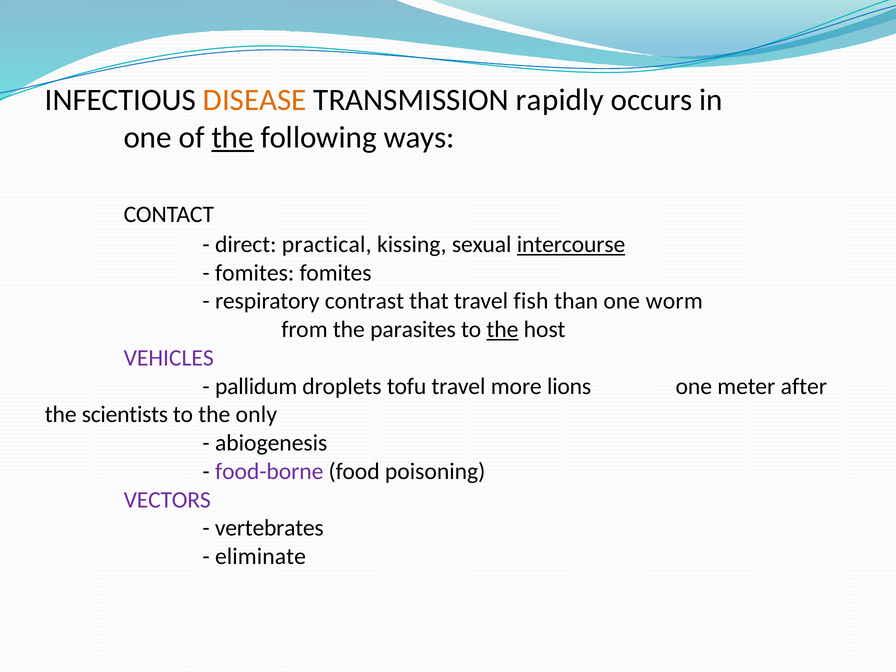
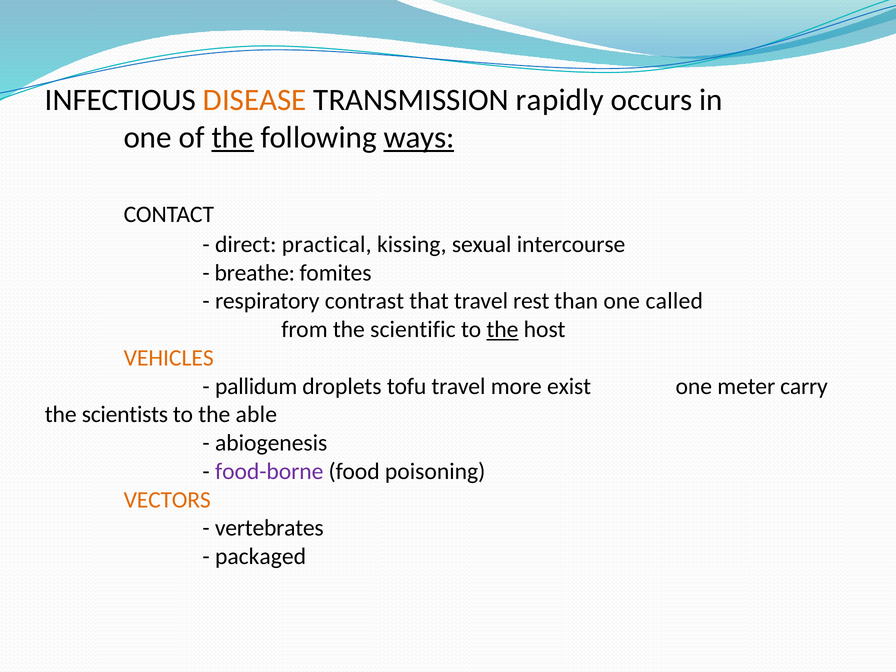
ways underline: none -> present
intercourse underline: present -> none
fomites at (255, 273): fomites -> breathe
fish: fish -> rest
worm: worm -> called
parasites: parasites -> scientific
VEHICLES colour: purple -> orange
lions: lions -> exist
after: after -> carry
only: only -> able
VECTORS colour: purple -> orange
eliminate: eliminate -> packaged
